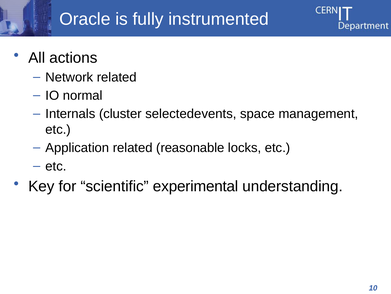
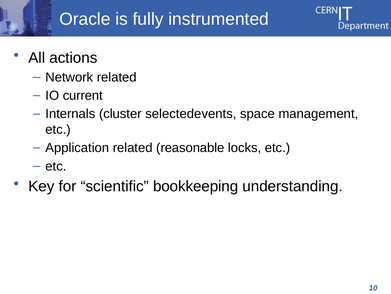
normal: normal -> current
experimental: experimental -> bookkeeping
